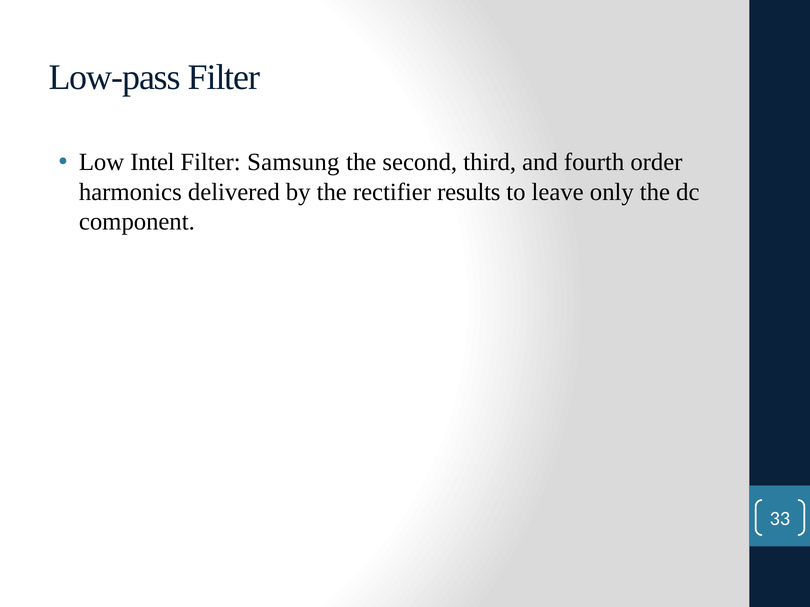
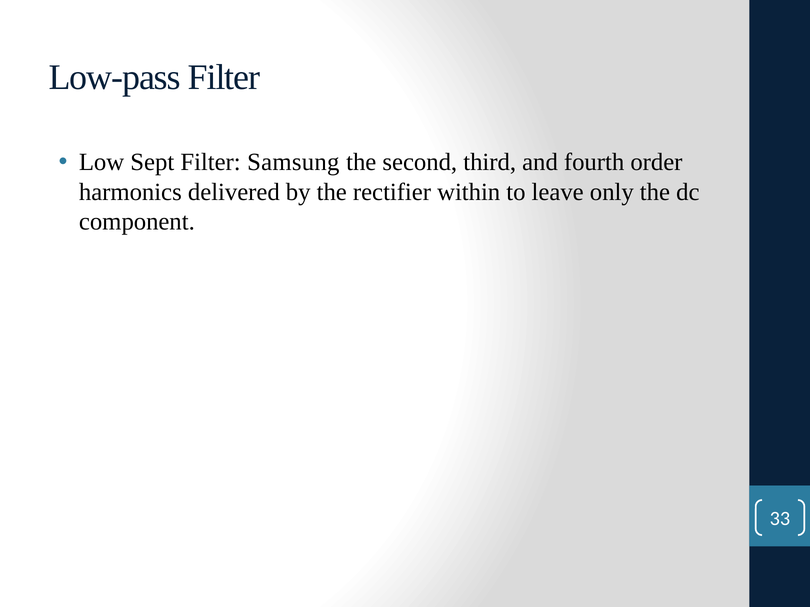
Intel: Intel -> Sept
results: results -> within
